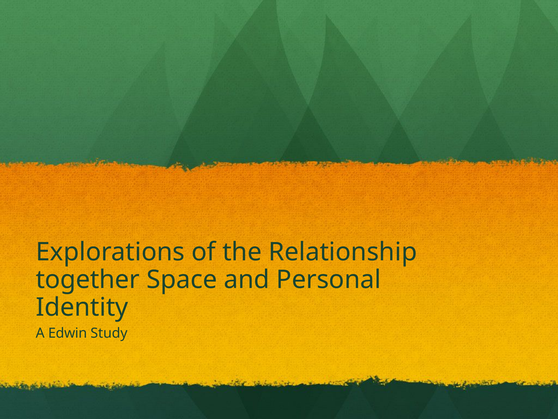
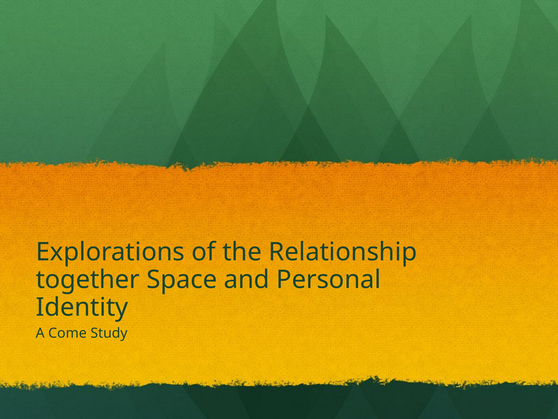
Edwin: Edwin -> Come
